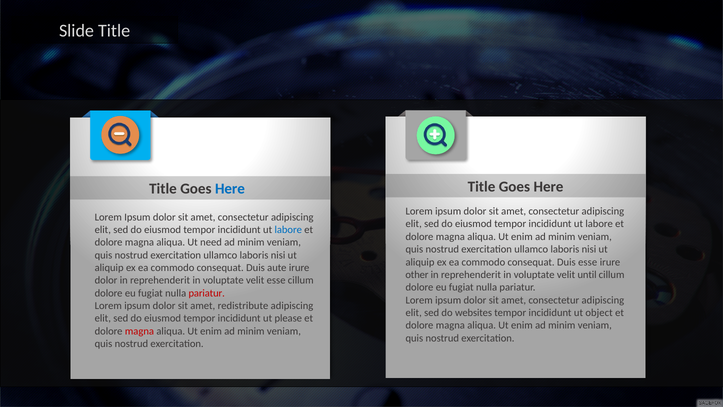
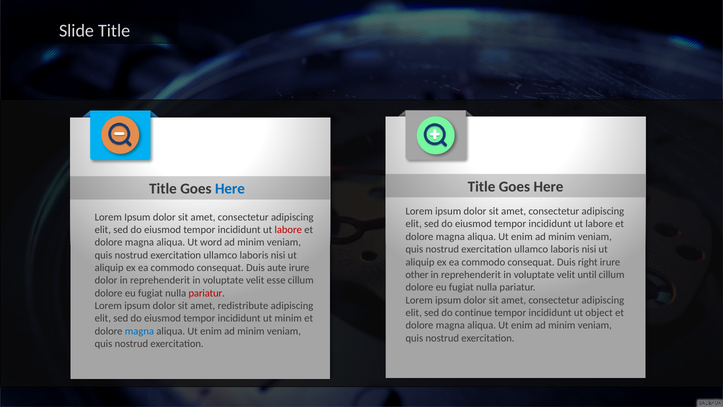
labore at (288, 230) colour: blue -> red
need: need -> word
Duis esse: esse -> right
websites: websites -> continue
ut please: please -> minim
magna at (139, 331) colour: red -> blue
